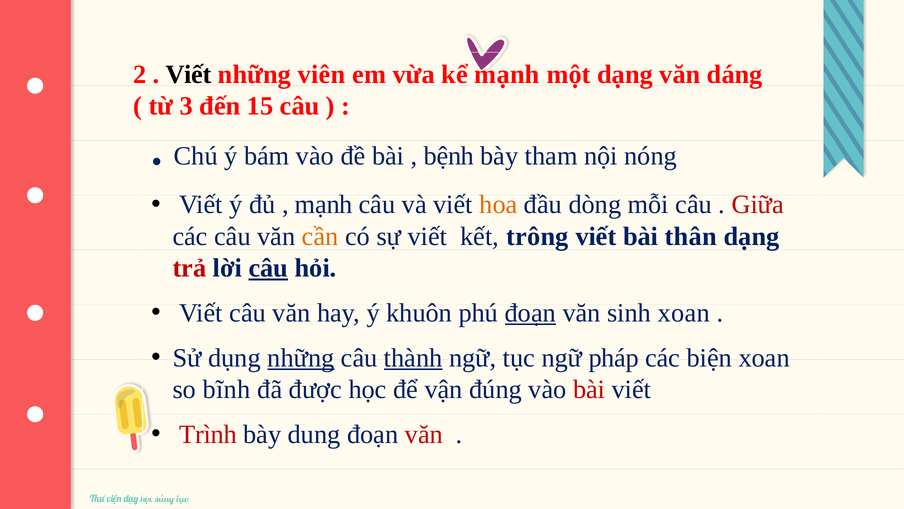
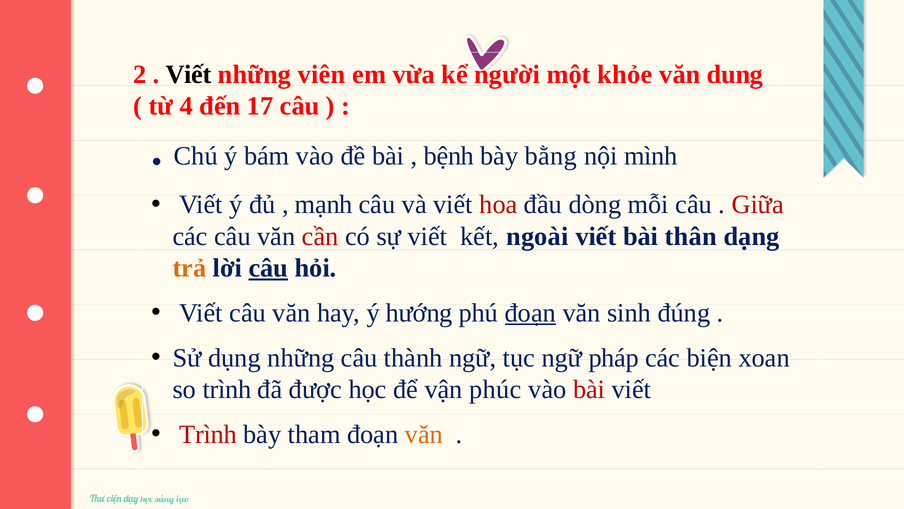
kể mạnh: mạnh -> người
một dạng: dạng -> khỏe
dáng: dáng -> dung
3: 3 -> 4
15: 15 -> 17
tham: tham -> bằng
nóng: nóng -> mình
hoa colour: orange -> red
cần colour: orange -> red
trông: trông -> ngoài
trả colour: red -> orange
khuôn: khuôn -> hướng
sinh xoan: xoan -> đúng
những at (301, 357) underline: present -> none
thành underline: present -> none
so bĩnh: bĩnh -> trình
đúng: đúng -> phúc
dung: dung -> tham
văn at (424, 434) colour: red -> orange
